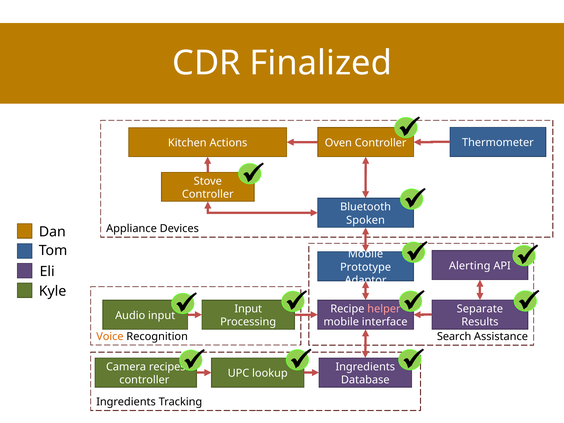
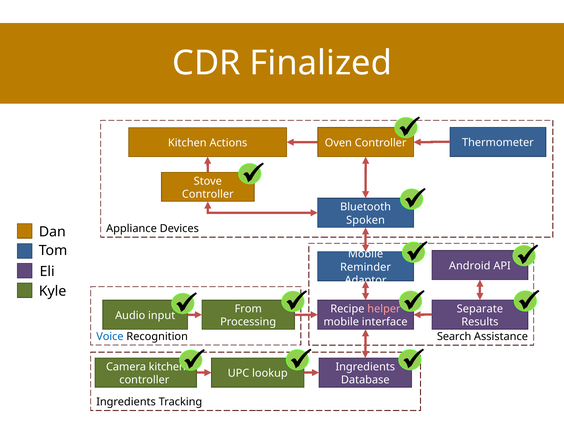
Alerting: Alerting -> Android
Prototype: Prototype -> Reminder
Input at (248, 309): Input -> From
Voice colour: orange -> blue
Camera recipes: recipes -> kitchen
